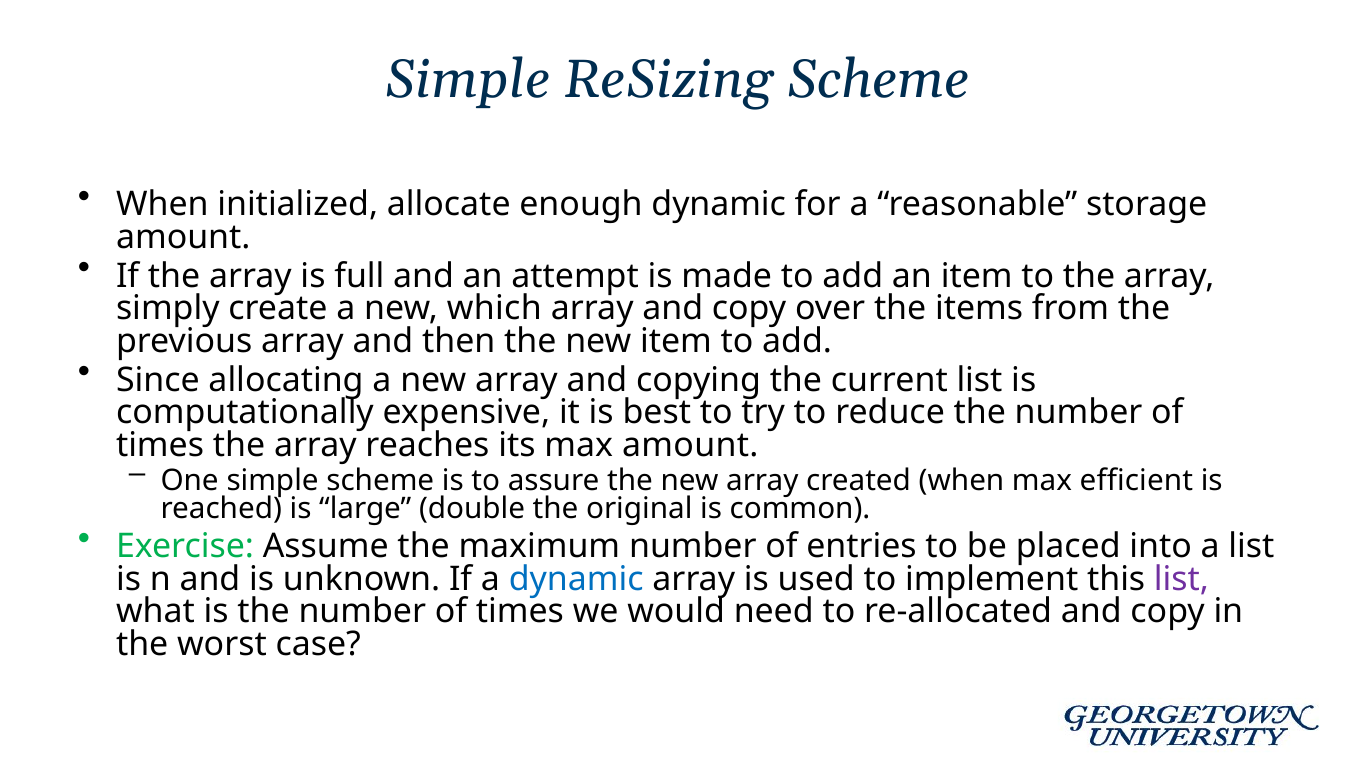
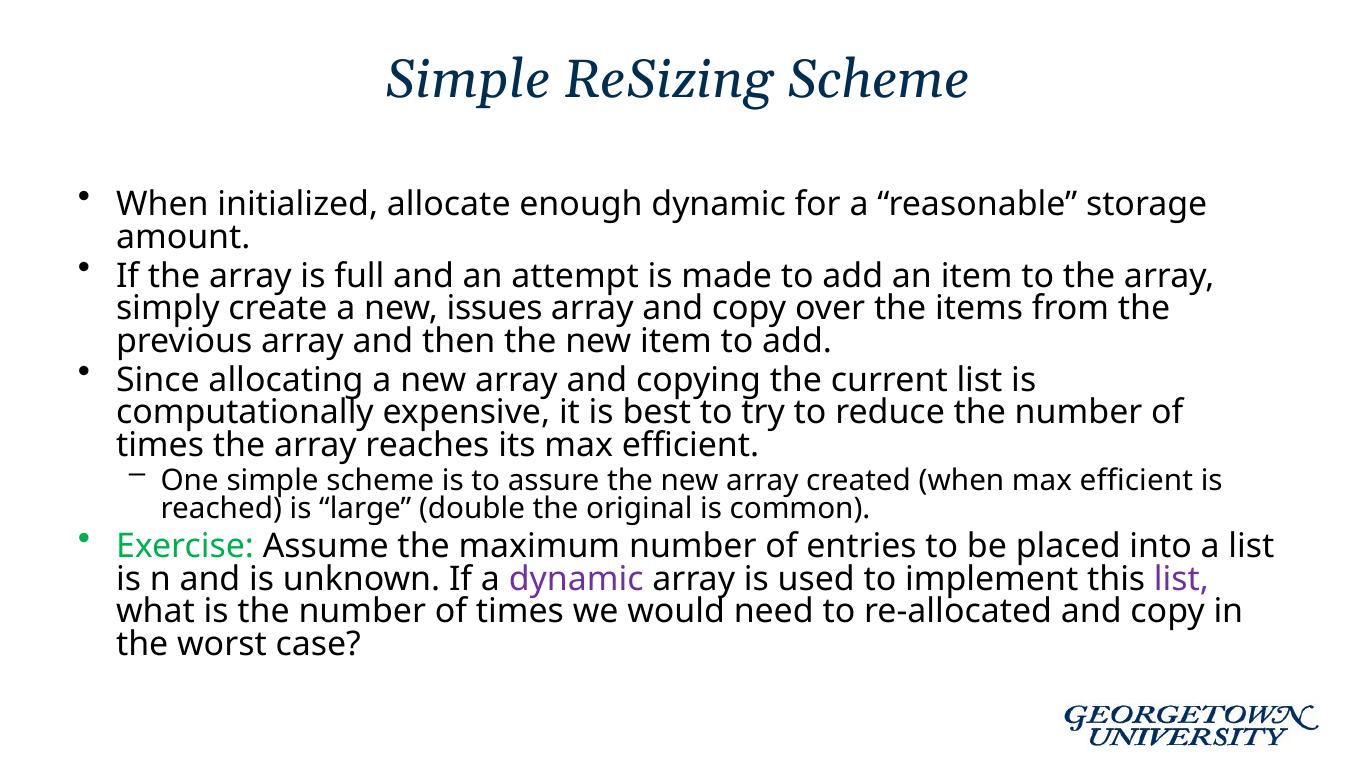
which: which -> issues
its max amount: amount -> efficient
dynamic at (576, 579) colour: blue -> purple
